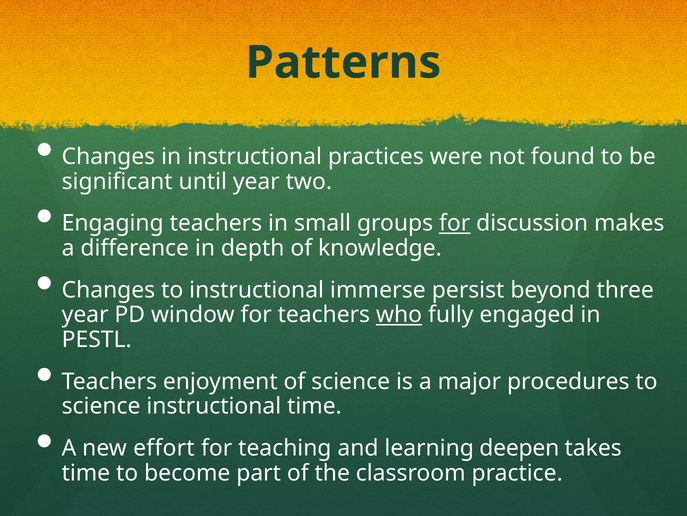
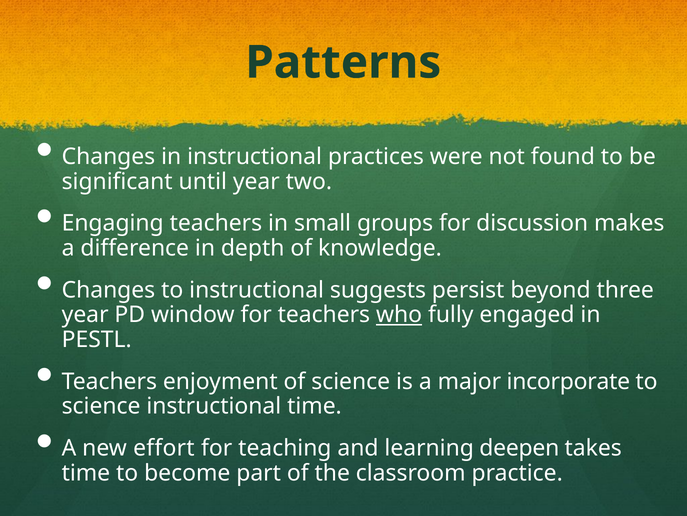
for at (455, 223) underline: present -> none
immerse: immerse -> suggests
procedures: procedures -> incorporate
